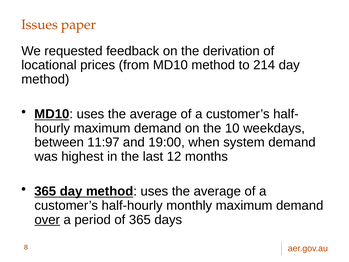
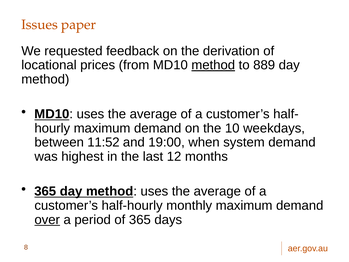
method at (213, 65) underline: none -> present
214: 214 -> 889
11:97: 11:97 -> 11:52
